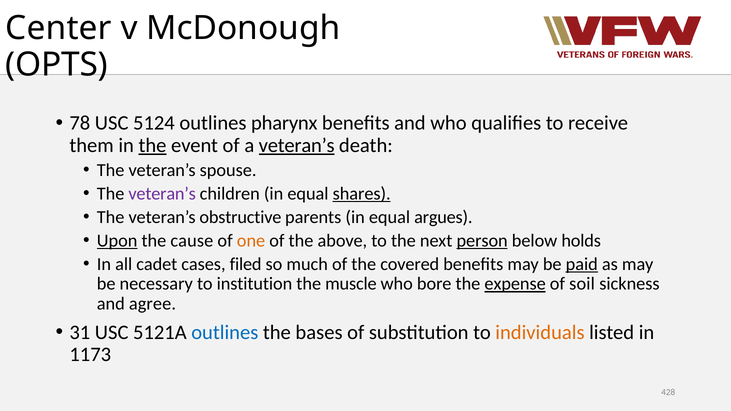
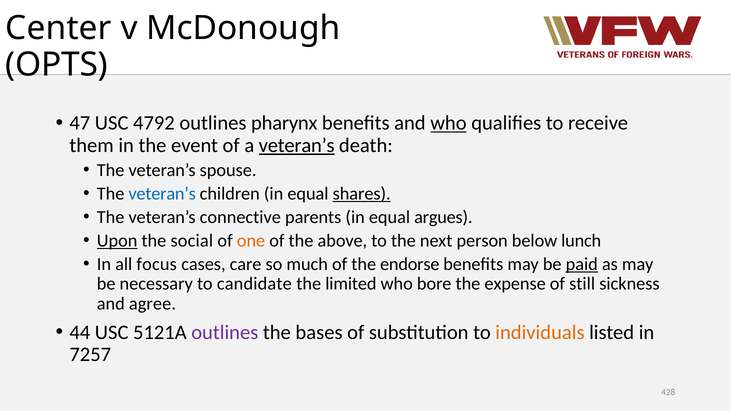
78: 78 -> 47
5124: 5124 -> 4792
who at (448, 123) underline: none -> present
the at (152, 145) underline: present -> none
veteran’s at (162, 194) colour: purple -> blue
obstructive: obstructive -> connective
cause: cause -> social
person underline: present -> none
holds: holds -> lunch
cadet: cadet -> focus
filed: filed -> care
covered: covered -> endorse
institution: institution -> candidate
muscle: muscle -> limited
expense underline: present -> none
soil: soil -> still
31: 31 -> 44
outlines at (225, 332) colour: blue -> purple
1173: 1173 -> 7257
